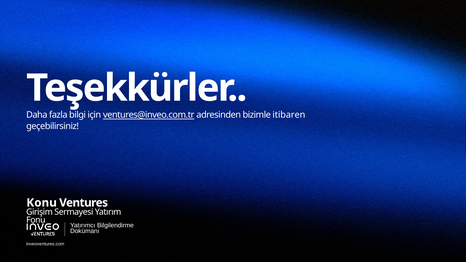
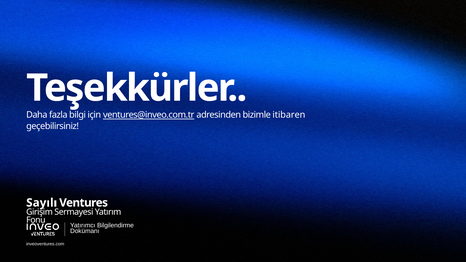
Konu: Konu -> Sayılı
